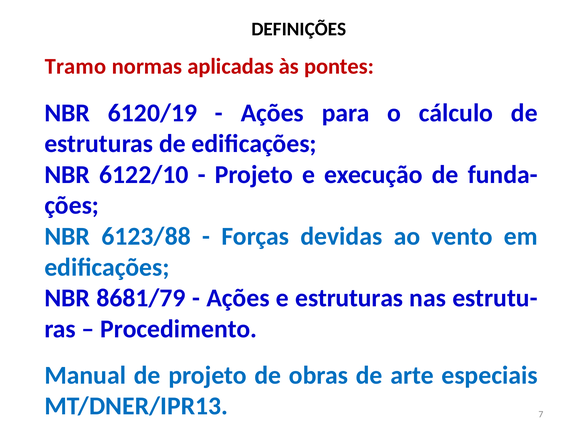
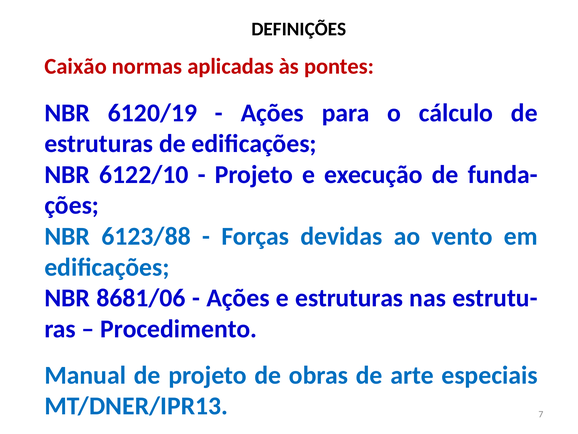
Tramo: Tramo -> Caixão
8681/79: 8681/79 -> 8681/06
